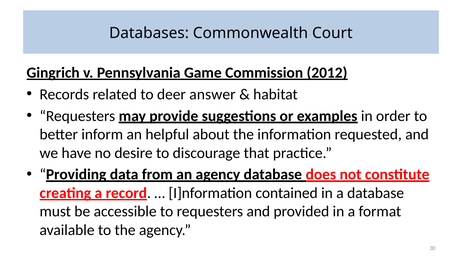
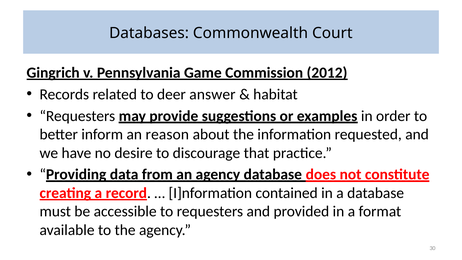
helpful: helpful -> reason
